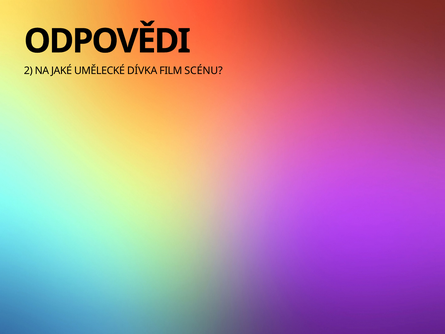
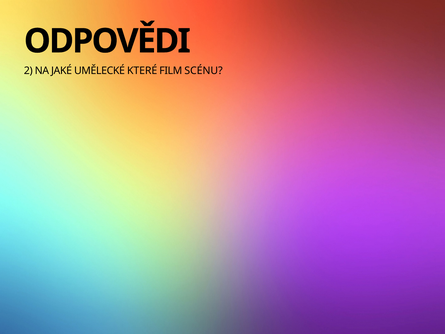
DÍVKA: DÍVKA -> KTERÉ
